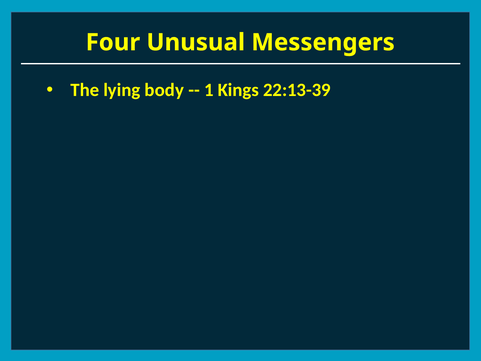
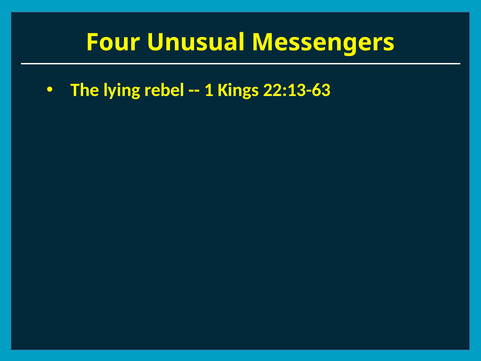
body: body -> rebel
22:13-39: 22:13-39 -> 22:13-63
